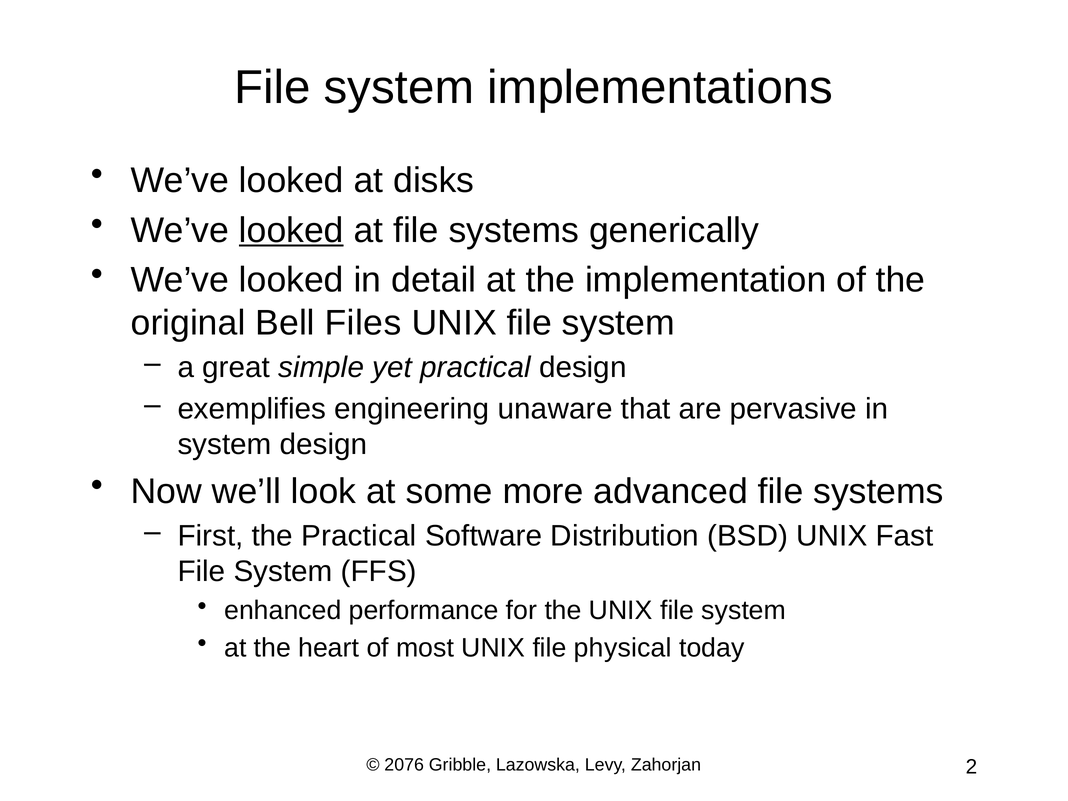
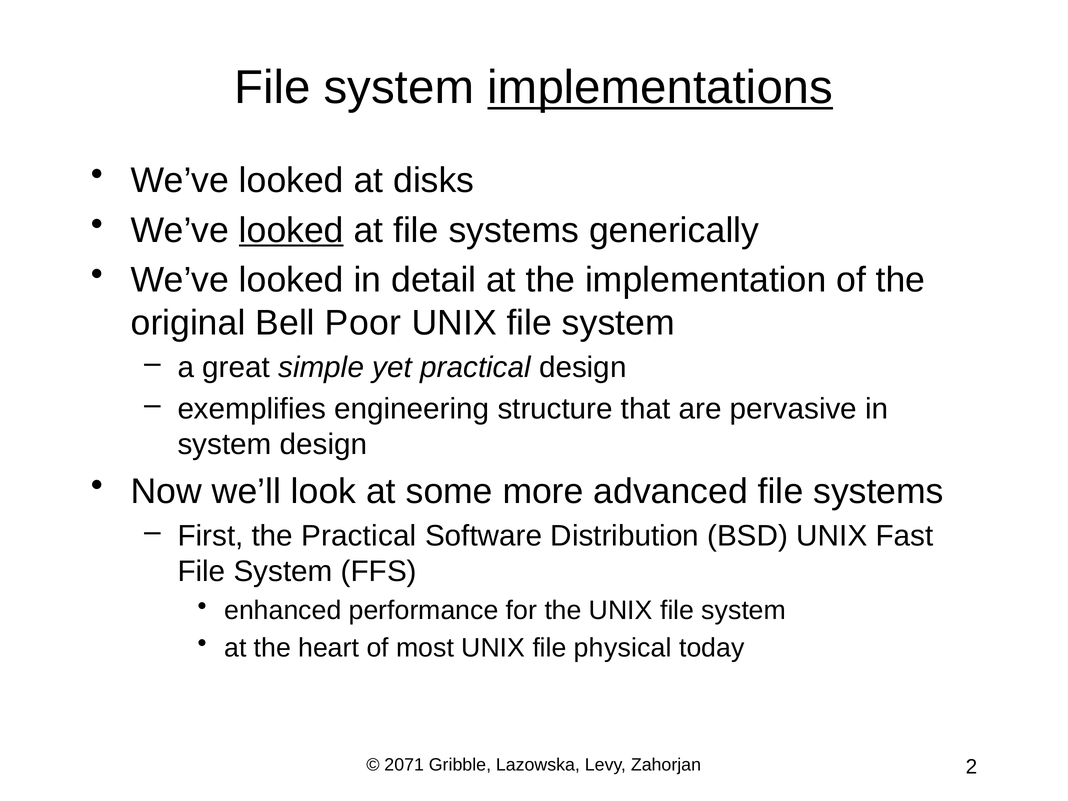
implementations underline: none -> present
Files: Files -> Poor
unaware: unaware -> structure
2076: 2076 -> 2071
